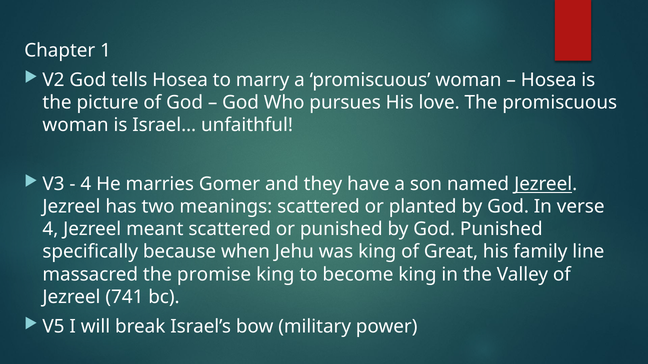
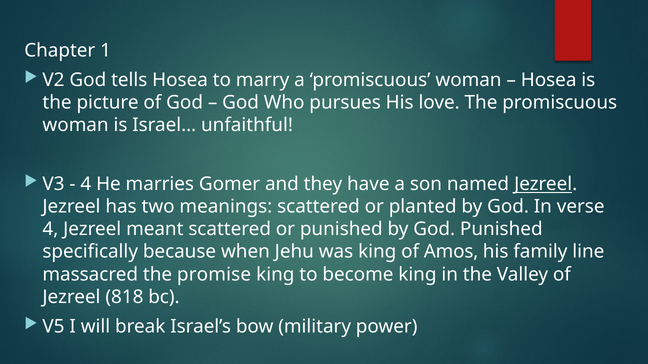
Great: Great -> Amos
741: 741 -> 818
